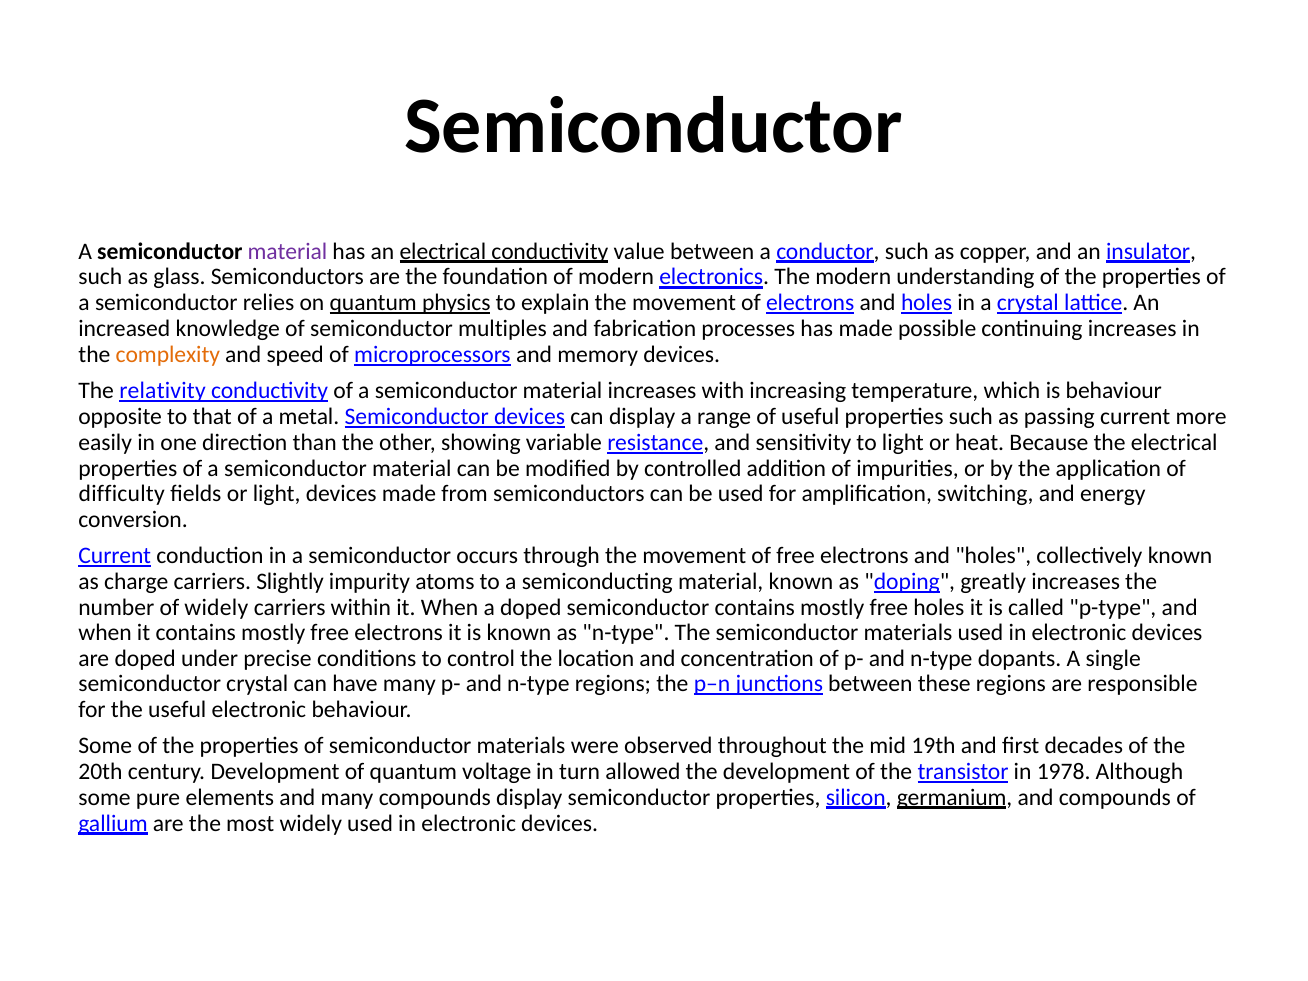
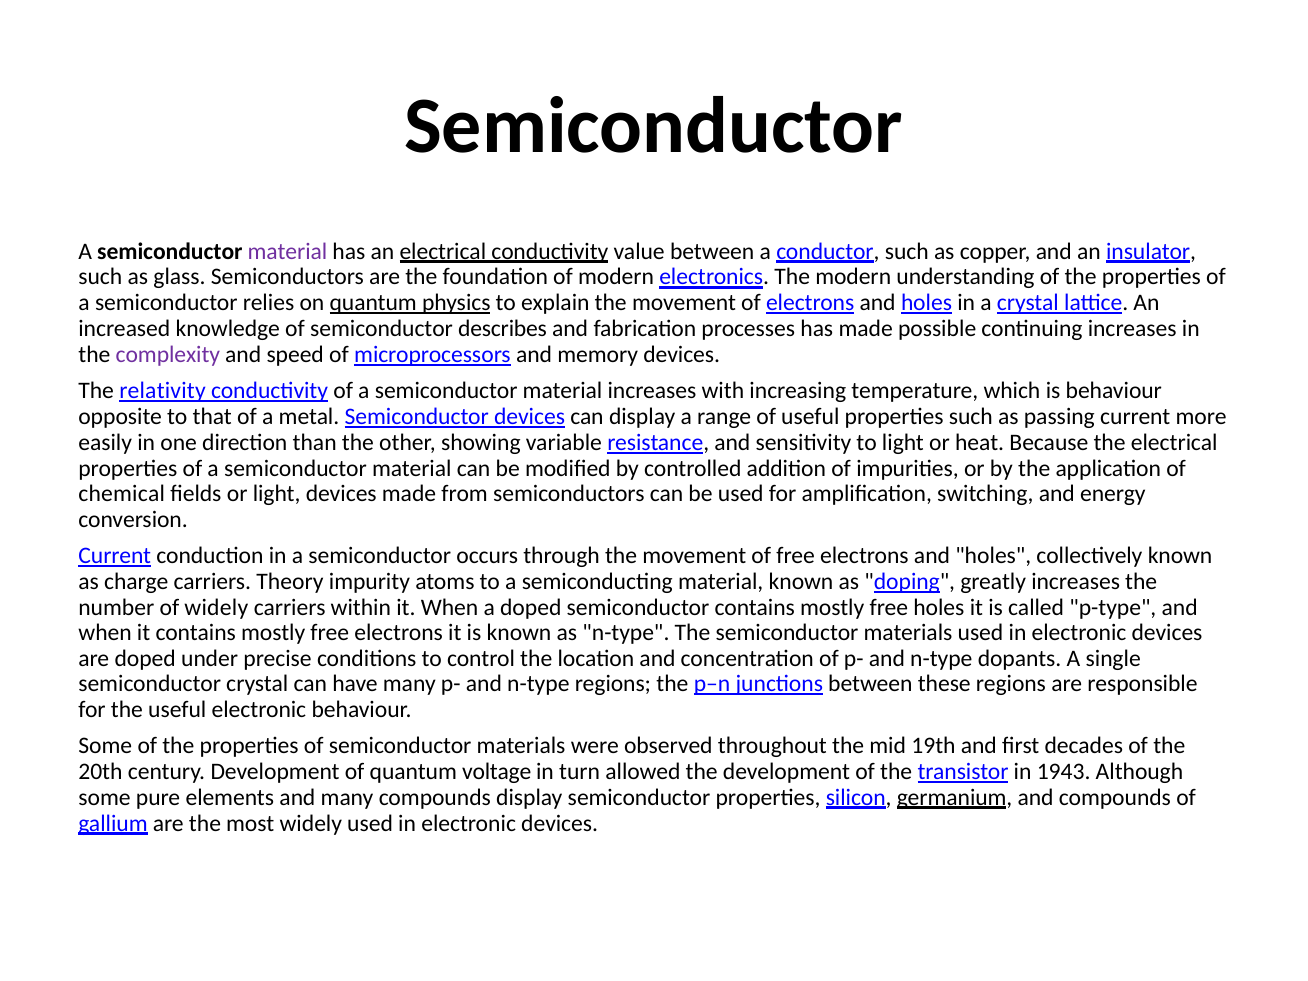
multiples: multiples -> describes
complexity colour: orange -> purple
difficulty: difficulty -> chemical
Slightly: Slightly -> Theory
1978: 1978 -> 1943
